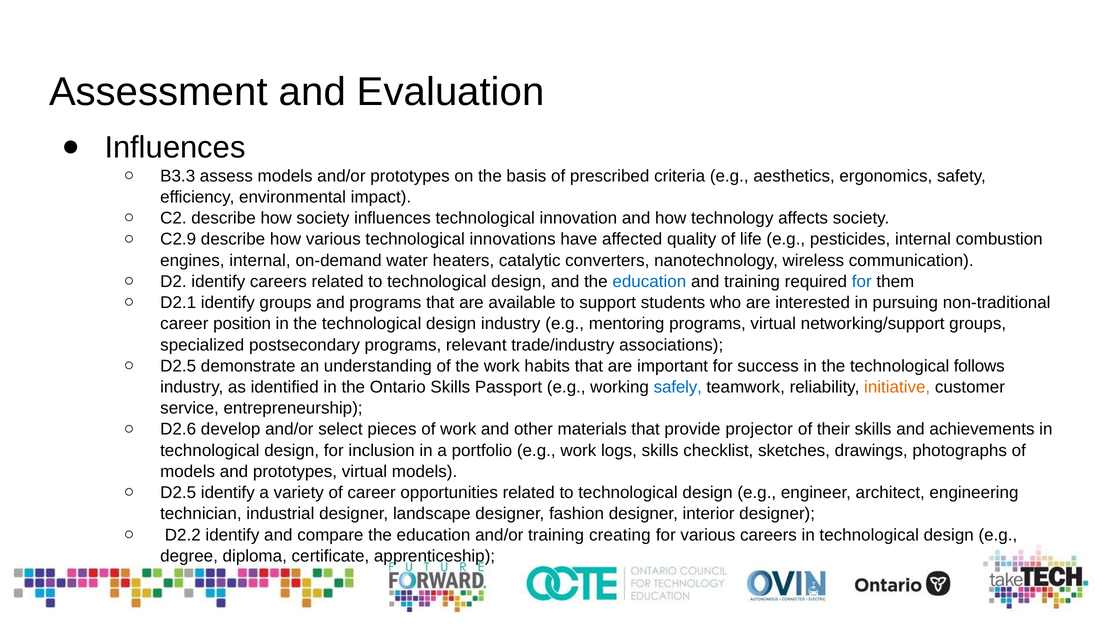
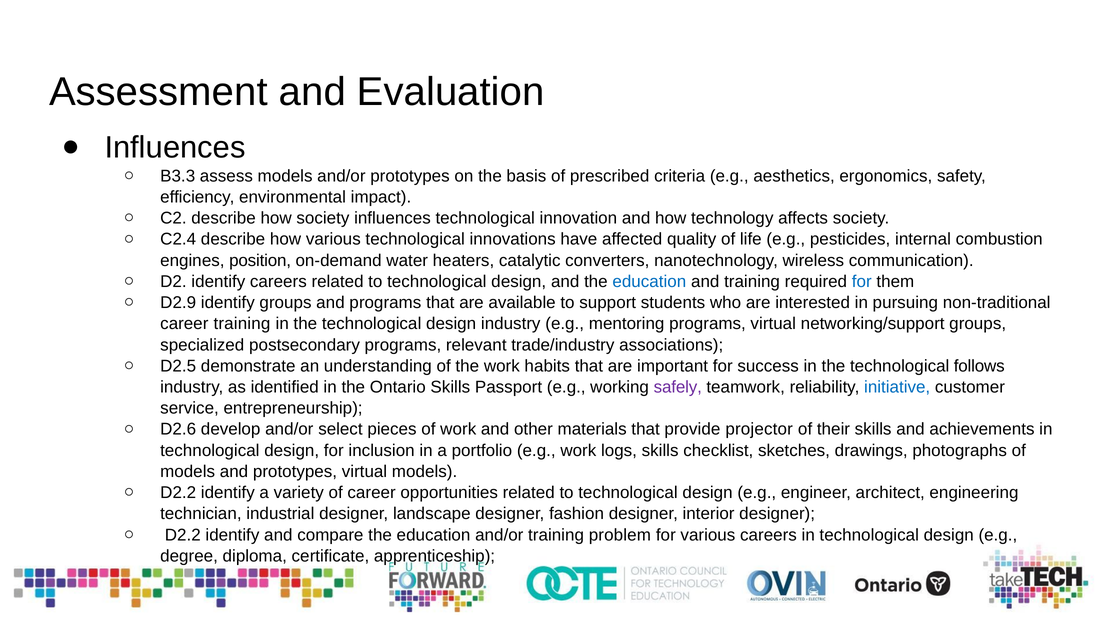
C2.9: C2.9 -> C2.4
engines internal: internal -> position
D2.1: D2.1 -> D2.9
career position: position -> training
safely colour: blue -> purple
initiative colour: orange -> blue
D2.5 at (178, 492): D2.5 -> D2.2
creating: creating -> problem
